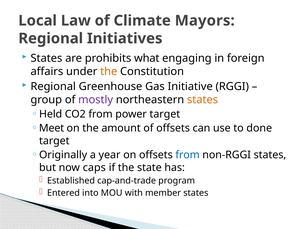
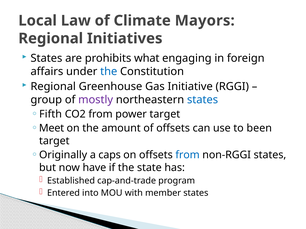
the at (109, 72) colour: orange -> blue
states at (203, 100) colour: orange -> blue
Held: Held -> Fifth
done: done -> been
year: year -> caps
caps: caps -> have
